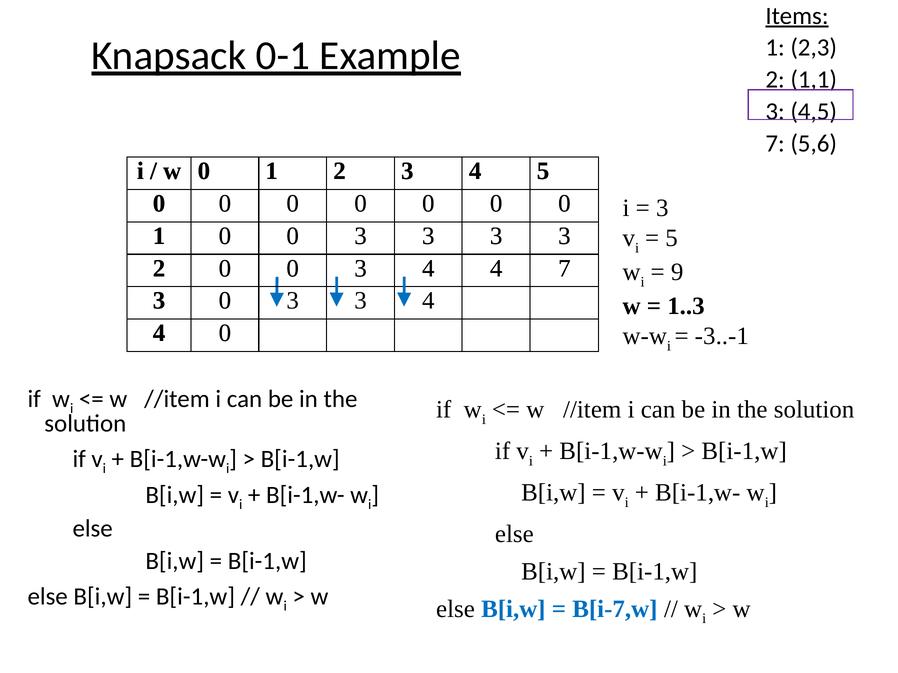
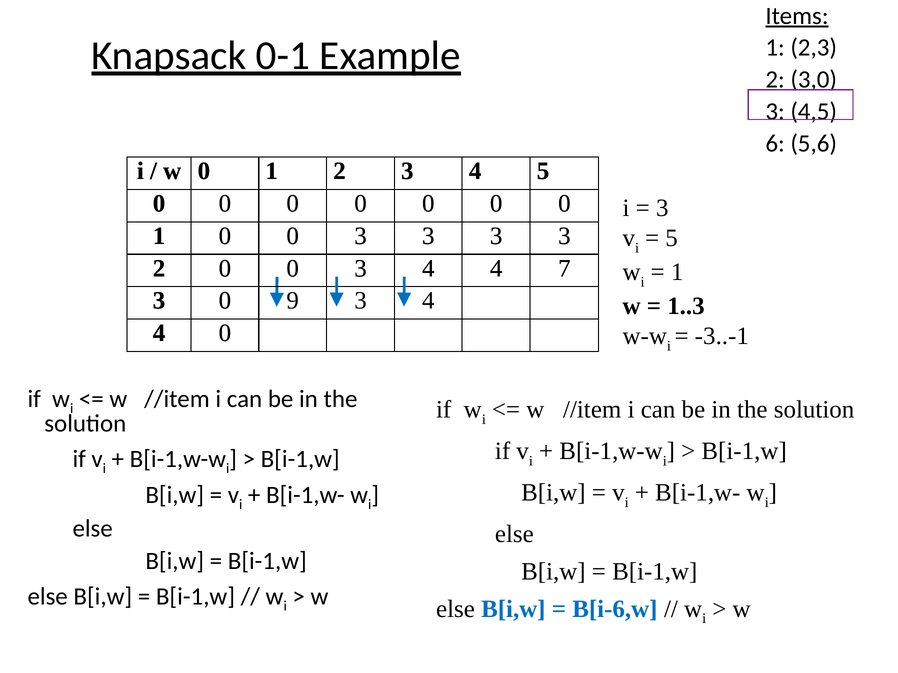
1,1: 1,1 -> 3,0
7 at (775, 144): 7 -> 6
9 at (677, 272): 9 -> 1
3 at (293, 301): 3 -> 9
B[i-7,w: B[i-7,w -> B[i-6,w
